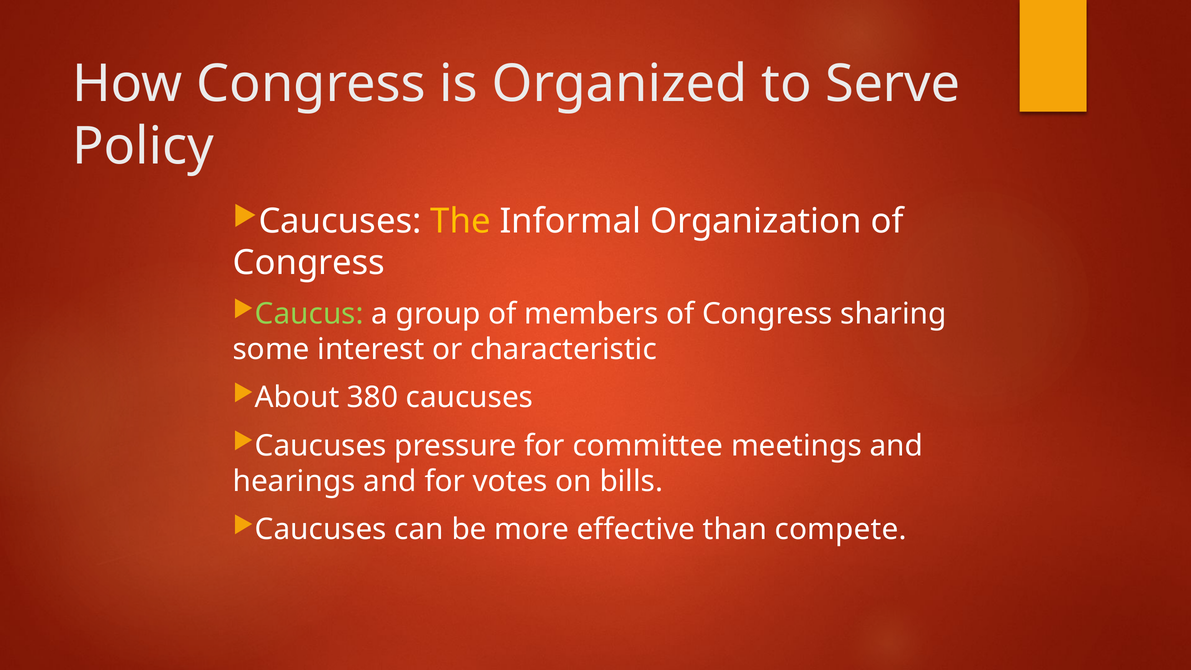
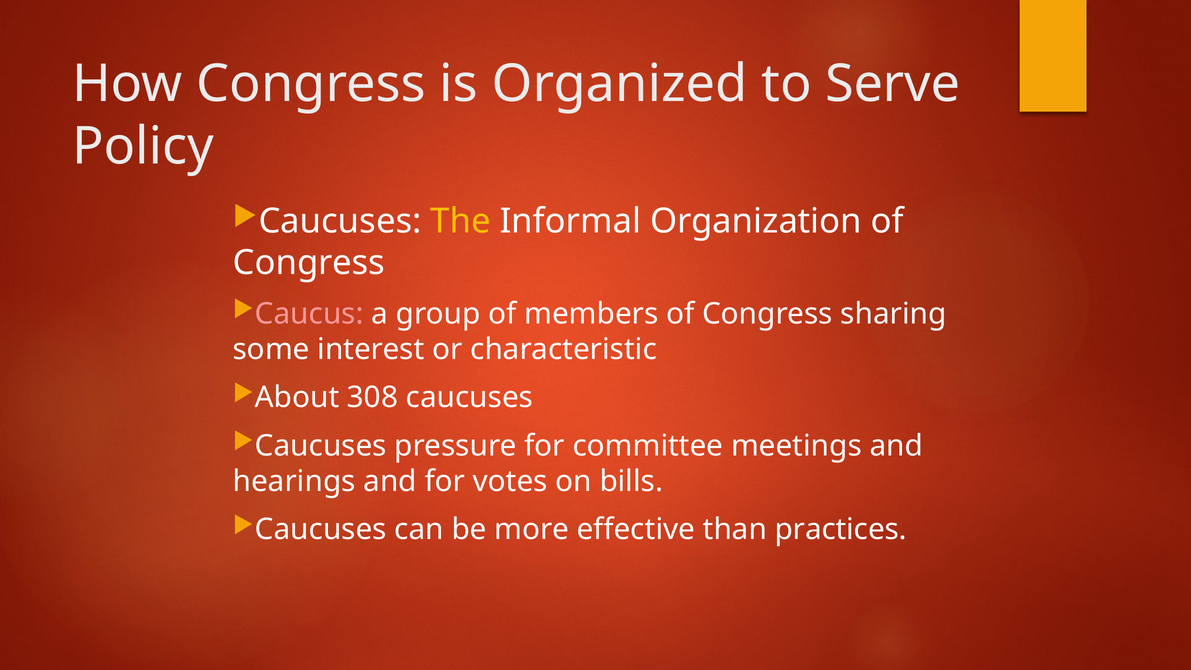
Caucus colour: light green -> pink
380: 380 -> 308
compete: compete -> practices
